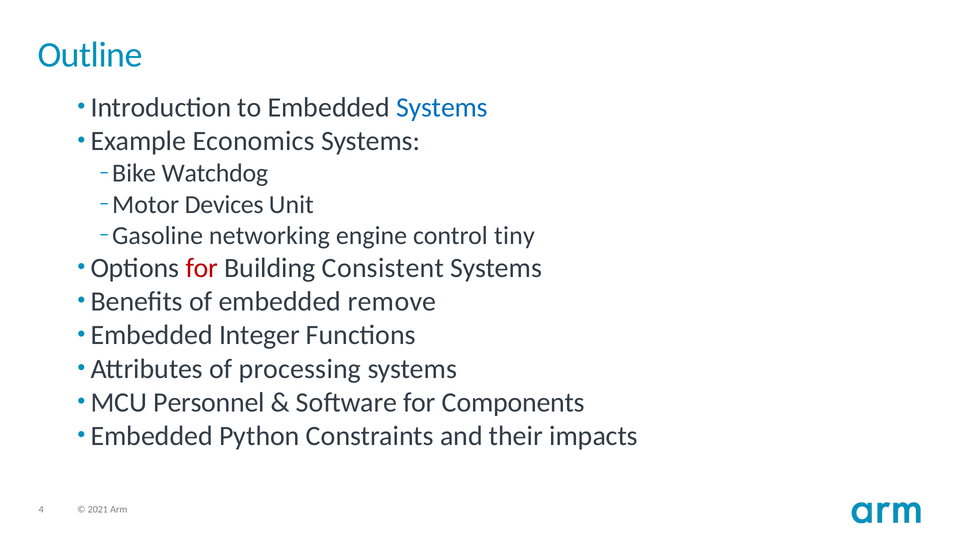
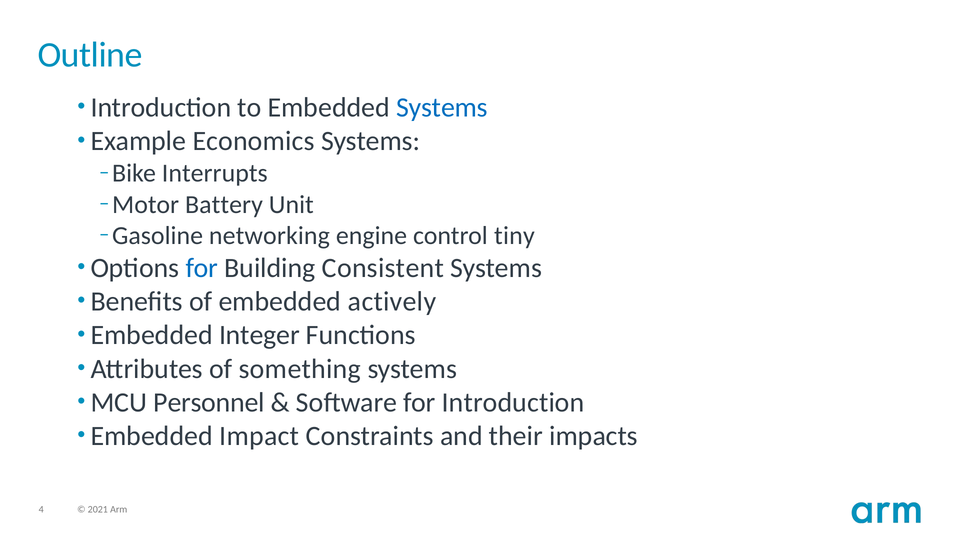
Watchdog: Watchdog -> Interrupts
Devices: Devices -> Battery
for at (202, 268) colour: red -> blue
remove: remove -> actively
processing: processing -> something
for Components: Components -> Introduction
Python: Python -> Impact
